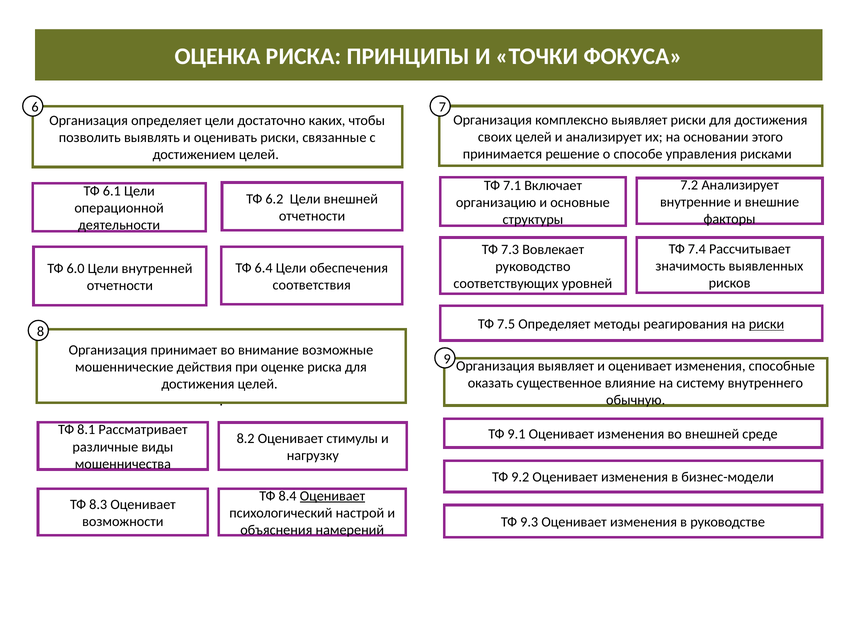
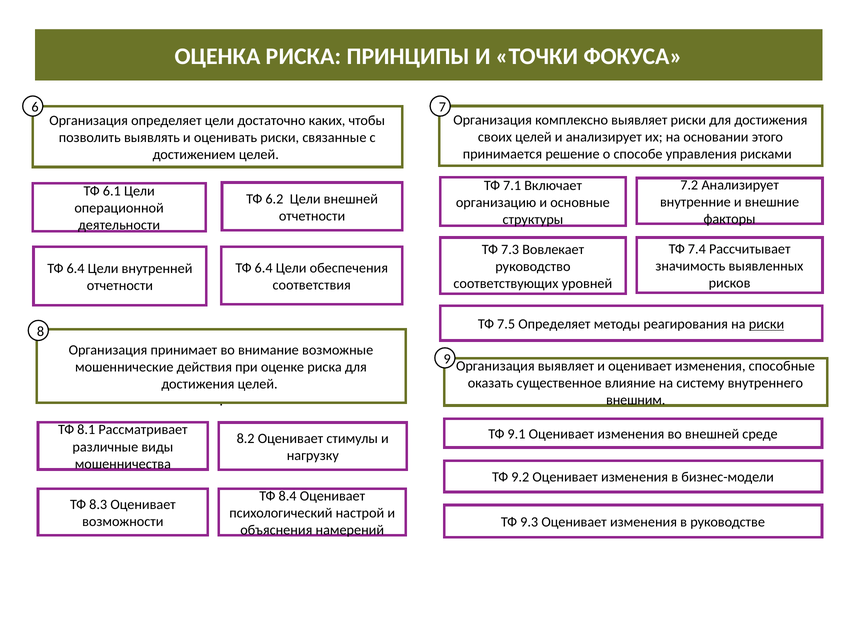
6.0 at (75, 269): 6.0 -> 6.4
обычную: обычную -> внешним
Оценивает at (332, 496) underline: present -> none
